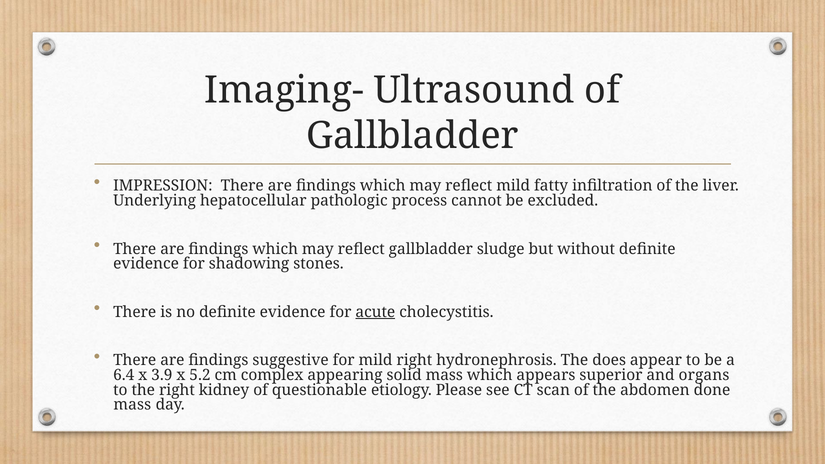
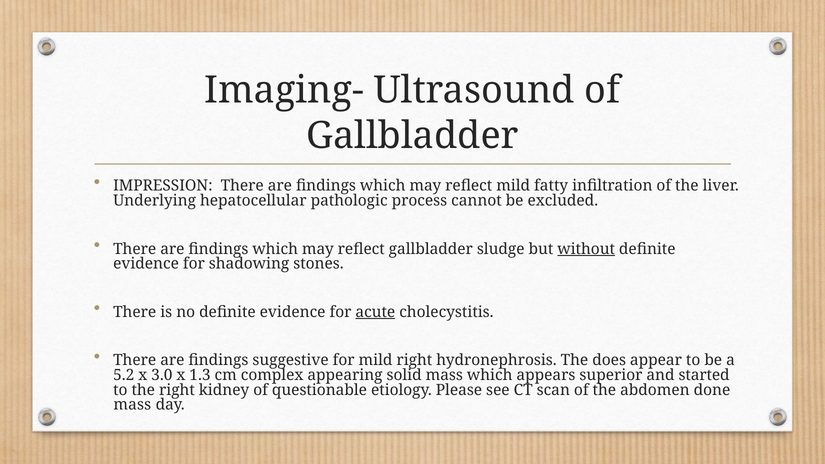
without underline: none -> present
6.4: 6.4 -> 5.2
3.9: 3.9 -> 3.0
5.2: 5.2 -> 1.3
organs: organs -> started
